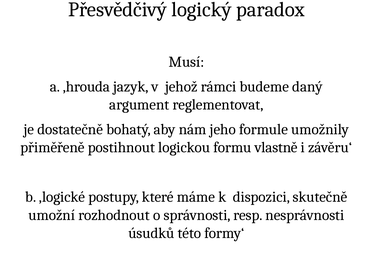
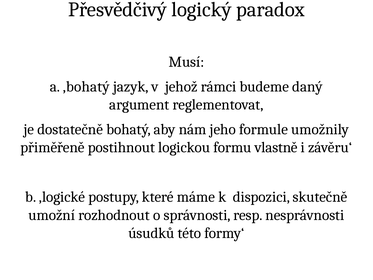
‚hrouda: ‚hrouda -> ‚bohatý
